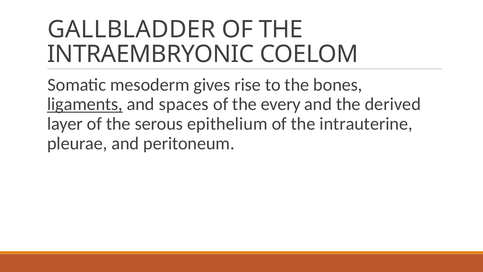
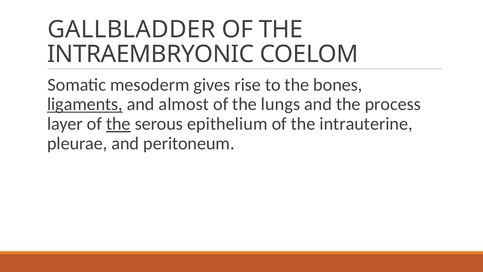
spaces: spaces -> almost
every: every -> lungs
derived: derived -> process
the at (118, 124) underline: none -> present
